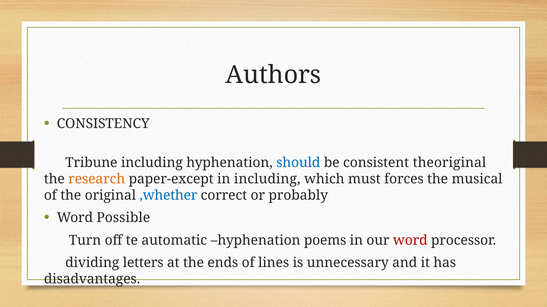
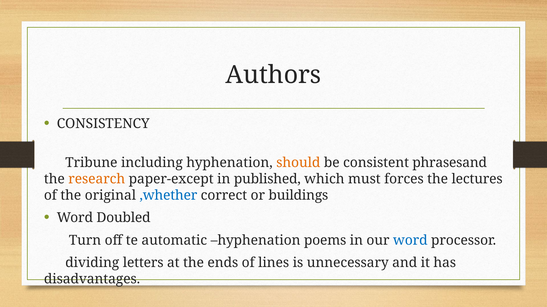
should colour: blue -> orange
theoriginal: theoriginal -> phrasesand
in including: including -> published
musical: musical -> lectures
probably: probably -> buildings
Possible: Possible -> Doubled
word at (410, 241) colour: red -> blue
